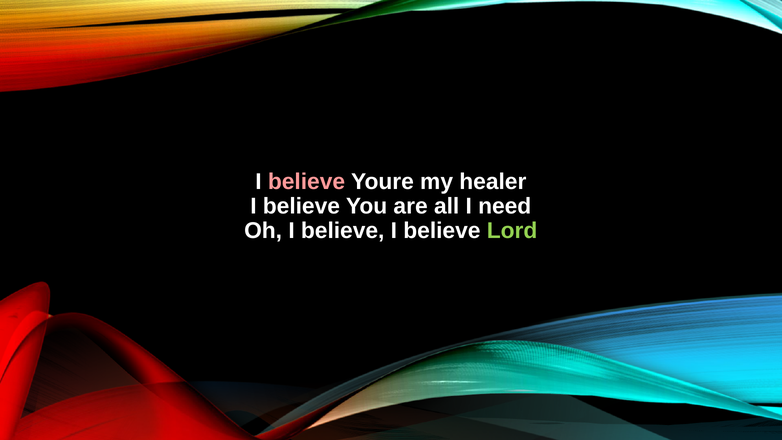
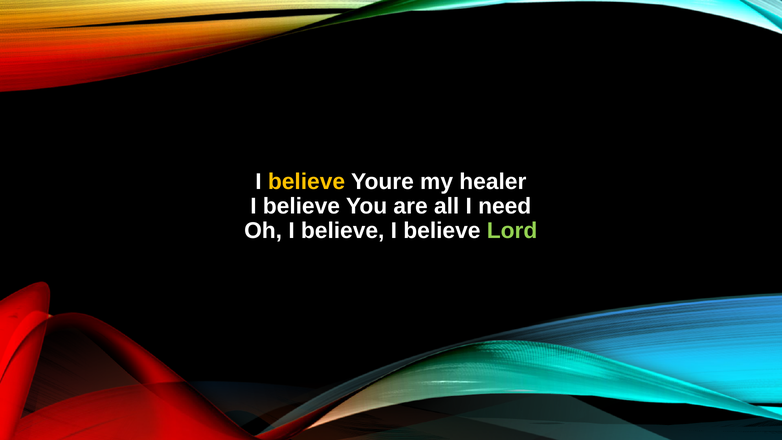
believe at (307, 181) colour: pink -> yellow
